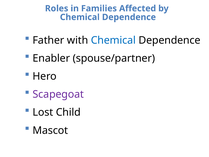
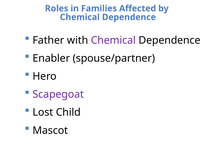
Chemical at (113, 40) colour: blue -> purple
